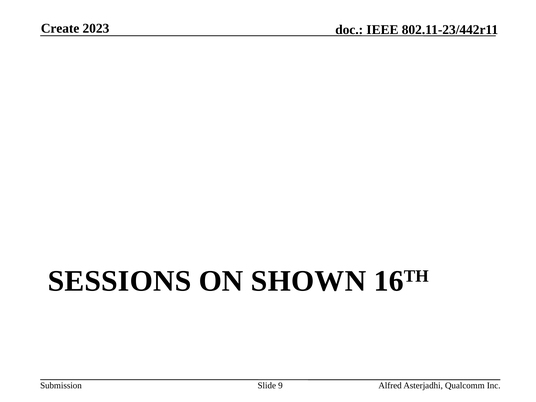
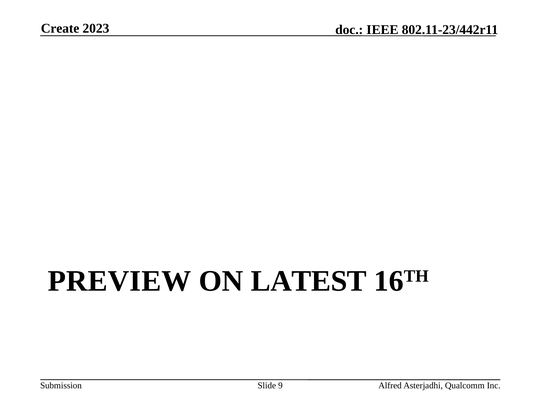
SESSIONS: SESSIONS -> PREVIEW
SHOWN: SHOWN -> LATEST
